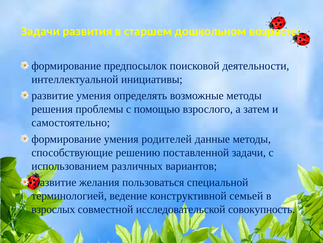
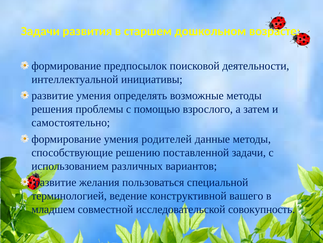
семьей: семьей -> вашего
взрослых: взрослых -> младшем
